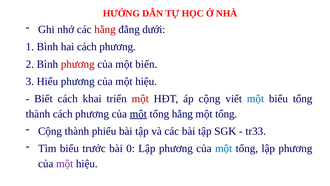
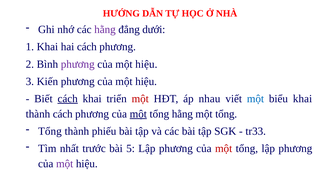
hằng at (105, 29) colour: red -> purple
1 Bình: Bình -> Khai
phương at (78, 64) colour: red -> purple
biến at (146, 64): biến -> hiệu
Hiểu: Hiểu -> Kiến
cách at (68, 98) underline: none -> present
áp cộng: cộng -> nhau
biểu tổng: tổng -> khai
Cộng at (50, 131): Cộng -> Tổng
Tìm biểu: biểu -> nhất
0: 0 -> 5
một at (224, 148) colour: blue -> red
